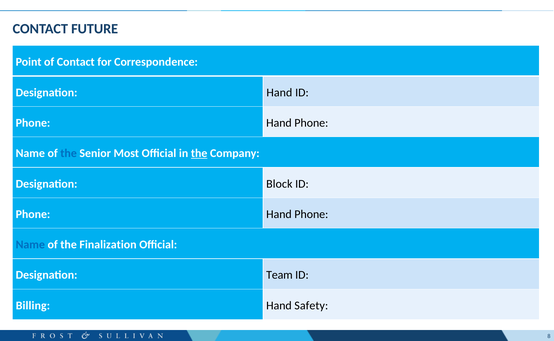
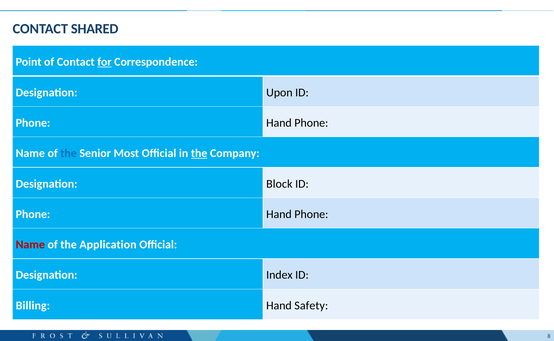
FUTURE: FUTURE -> SHARED
for underline: none -> present
Designation Hand: Hand -> Upon
Name at (30, 245) colour: blue -> red
Finalization: Finalization -> Application
Team: Team -> Index
